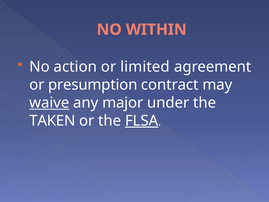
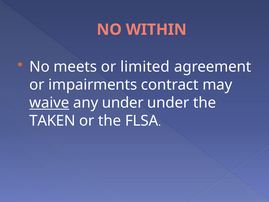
action: action -> meets
presumption: presumption -> impairments
any major: major -> under
FLSA underline: present -> none
